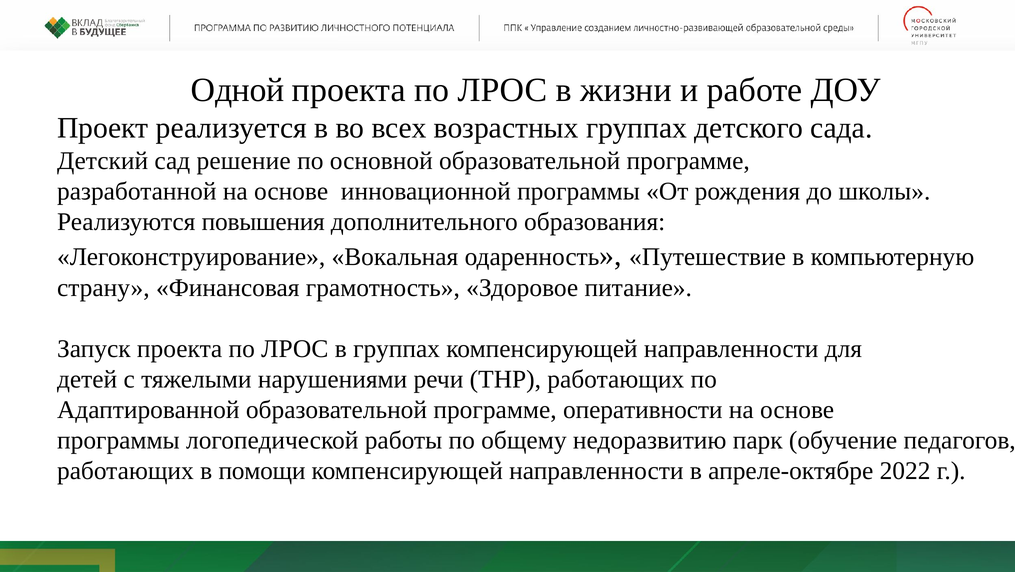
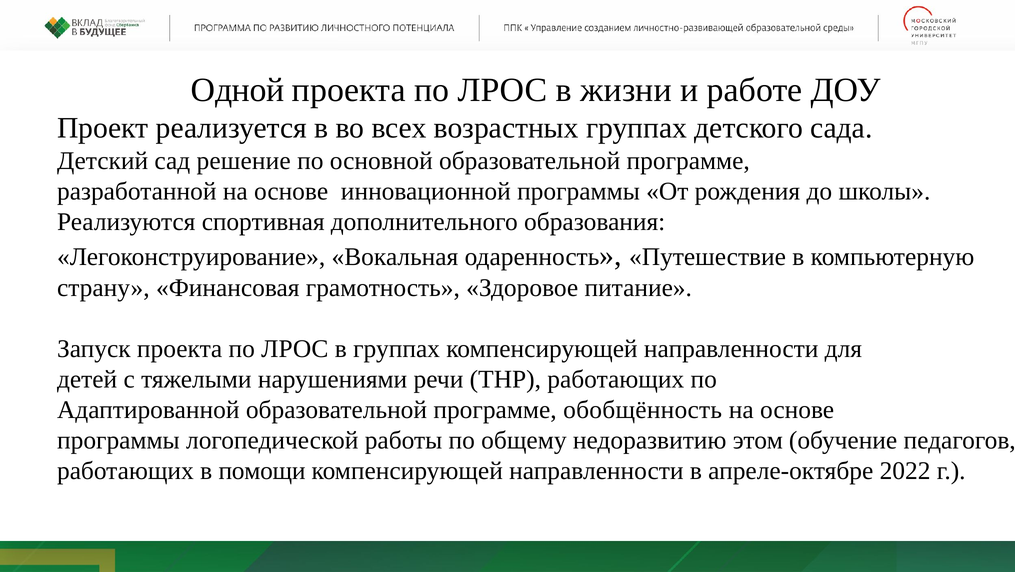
повышения: повышения -> спортивная
оперативности: оперативности -> обобщённость
парк: парк -> этом
